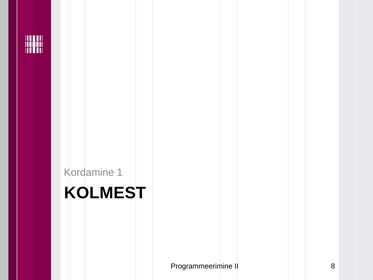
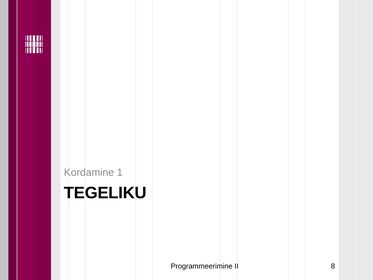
KOLMEST: KOLMEST -> TEGELIKU
